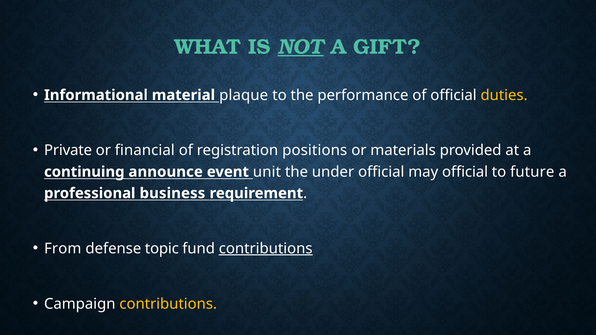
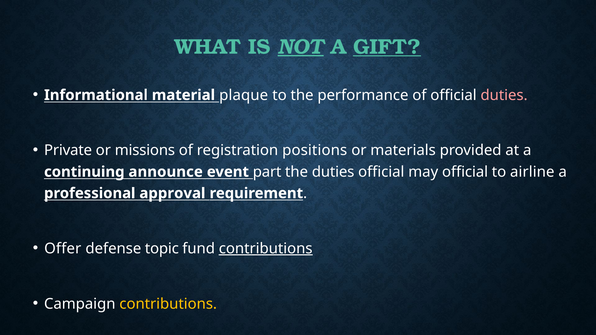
GIFT underline: none -> present
duties at (504, 95) colour: yellow -> pink
financial: financial -> missions
unit: unit -> part
the under: under -> duties
future: future -> airline
business: business -> approval
From: From -> Offer
